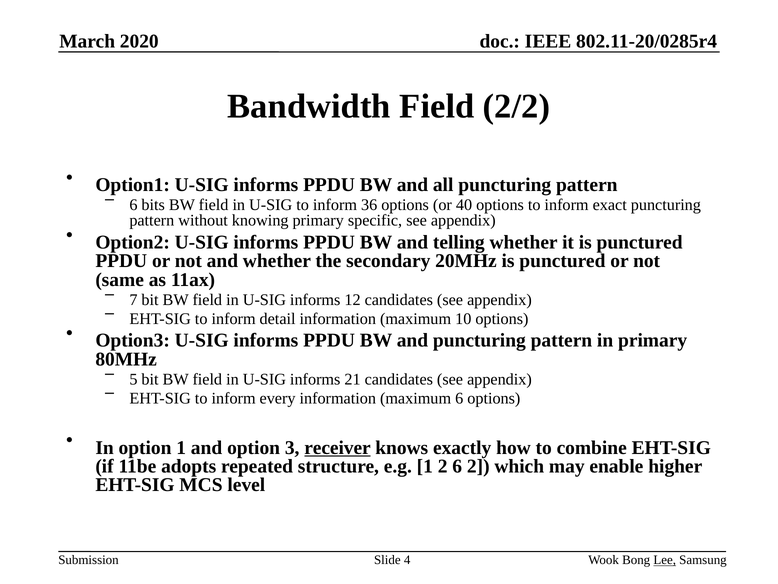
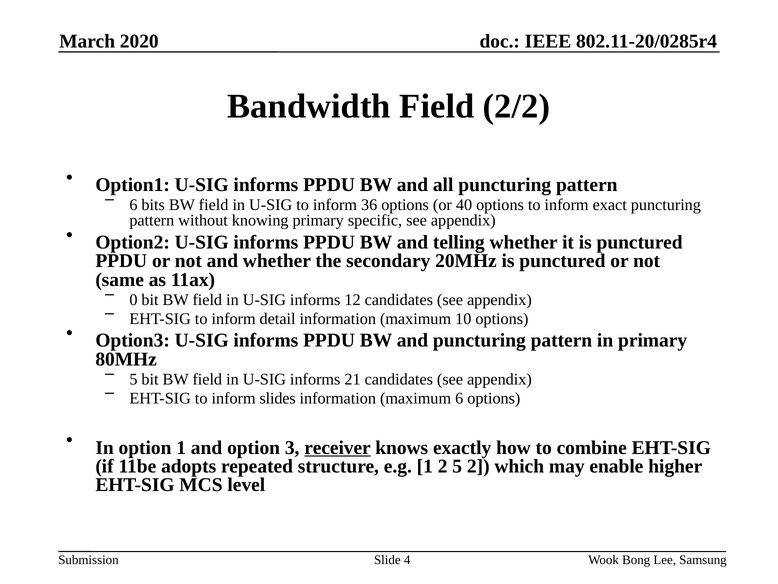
7: 7 -> 0
every: every -> slides
2 6: 6 -> 5
Lee underline: present -> none
